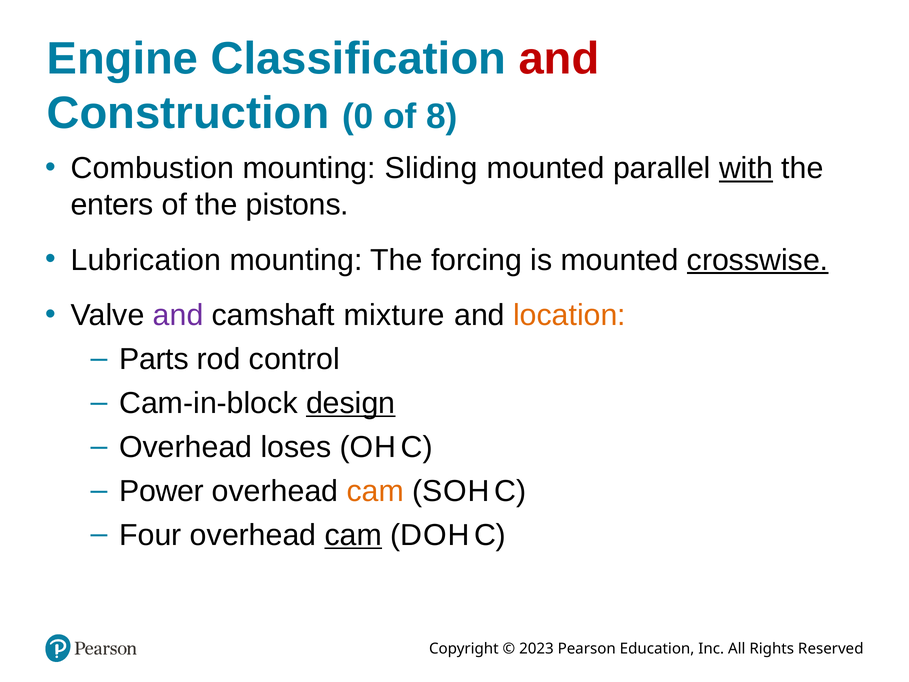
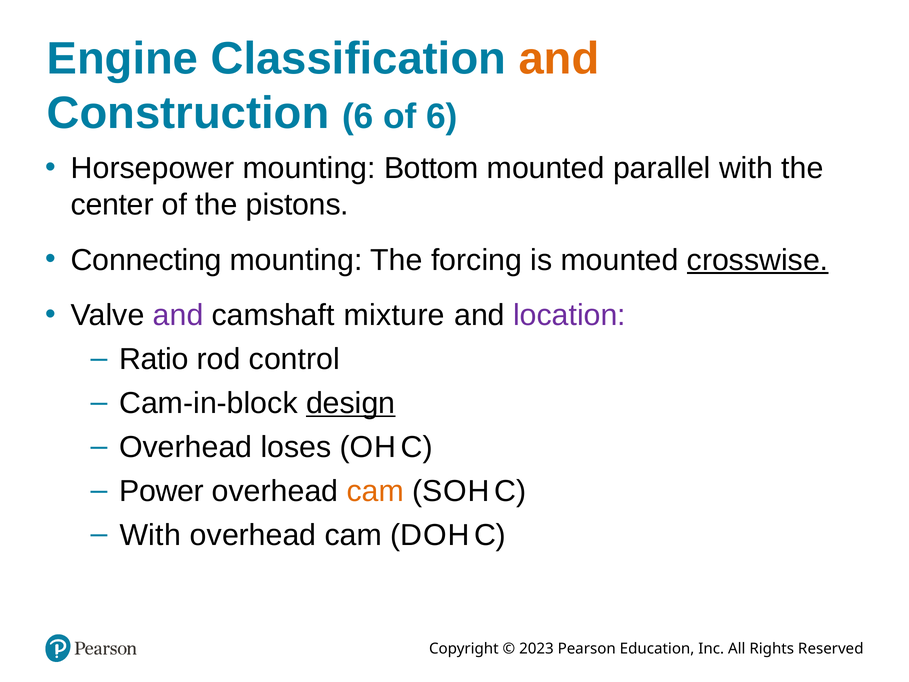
and at (559, 59) colour: red -> orange
Construction 0: 0 -> 6
of 8: 8 -> 6
Combustion: Combustion -> Horsepower
Sliding: Sliding -> Bottom
with at (746, 168) underline: present -> none
enters: enters -> center
Lubrication: Lubrication -> Connecting
location colour: orange -> purple
Parts: Parts -> Ratio
Four at (150, 535): Four -> With
cam at (353, 535) underline: present -> none
